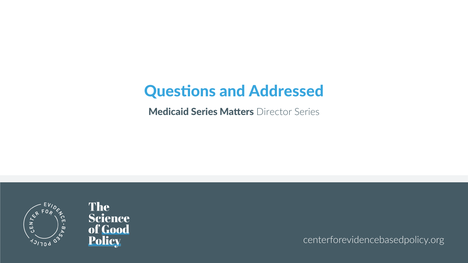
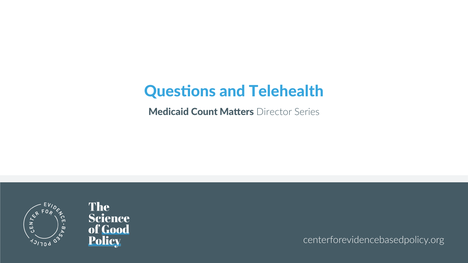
Addressed: Addressed -> Telehealth
Medicaid Series: Series -> Count
